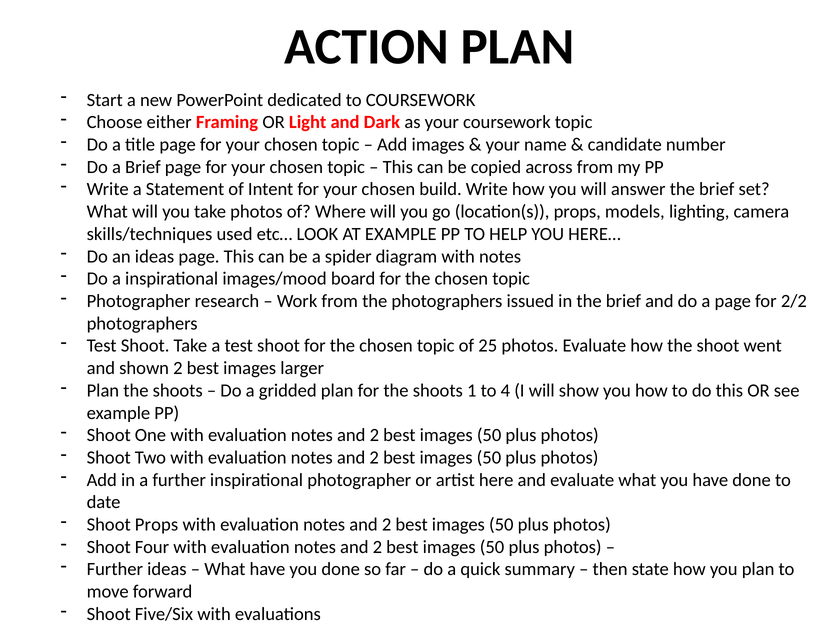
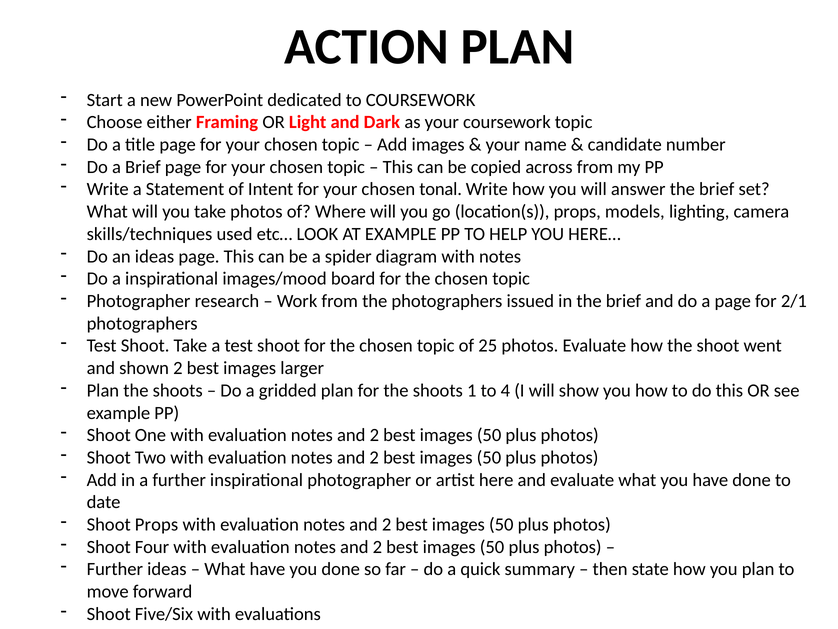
build: build -> tonal
2/2: 2/2 -> 2/1
